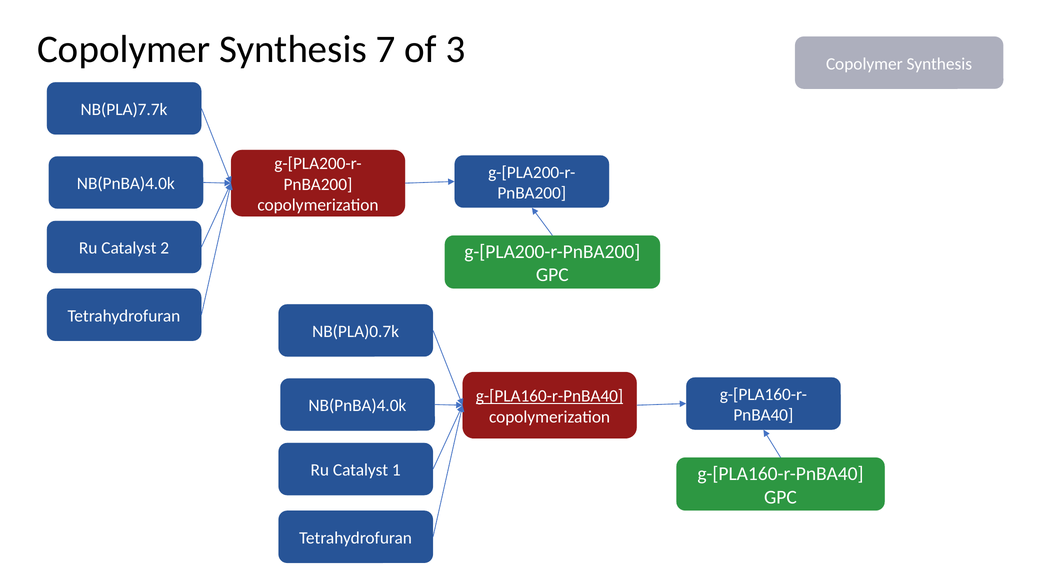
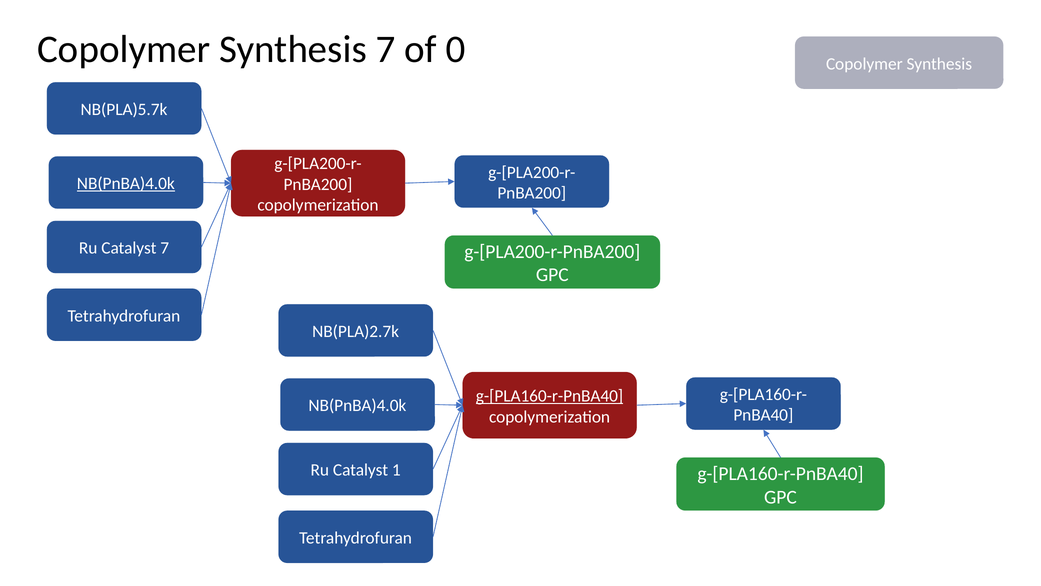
3: 3 -> 0
NB(PLA)7.7k: NB(PLA)7.7k -> NB(PLA)5.7k
NB(PnBA)4.0k at (126, 184) underline: none -> present
Catalyst 2: 2 -> 7
NB(PLA)0.7k: NB(PLA)0.7k -> NB(PLA)2.7k
